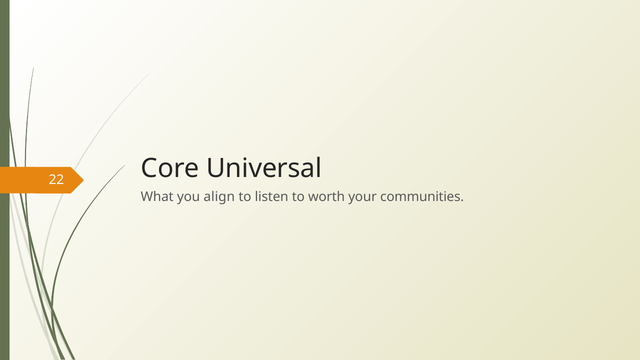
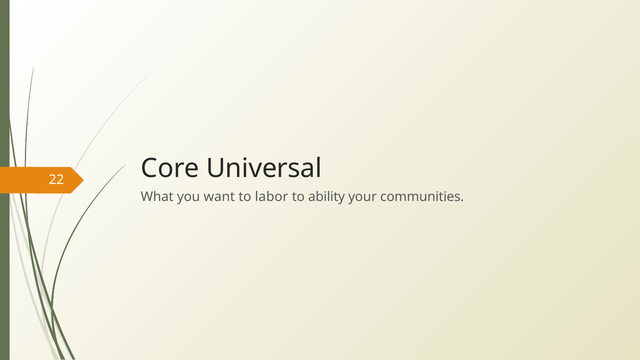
align: align -> want
listen: listen -> labor
worth: worth -> ability
